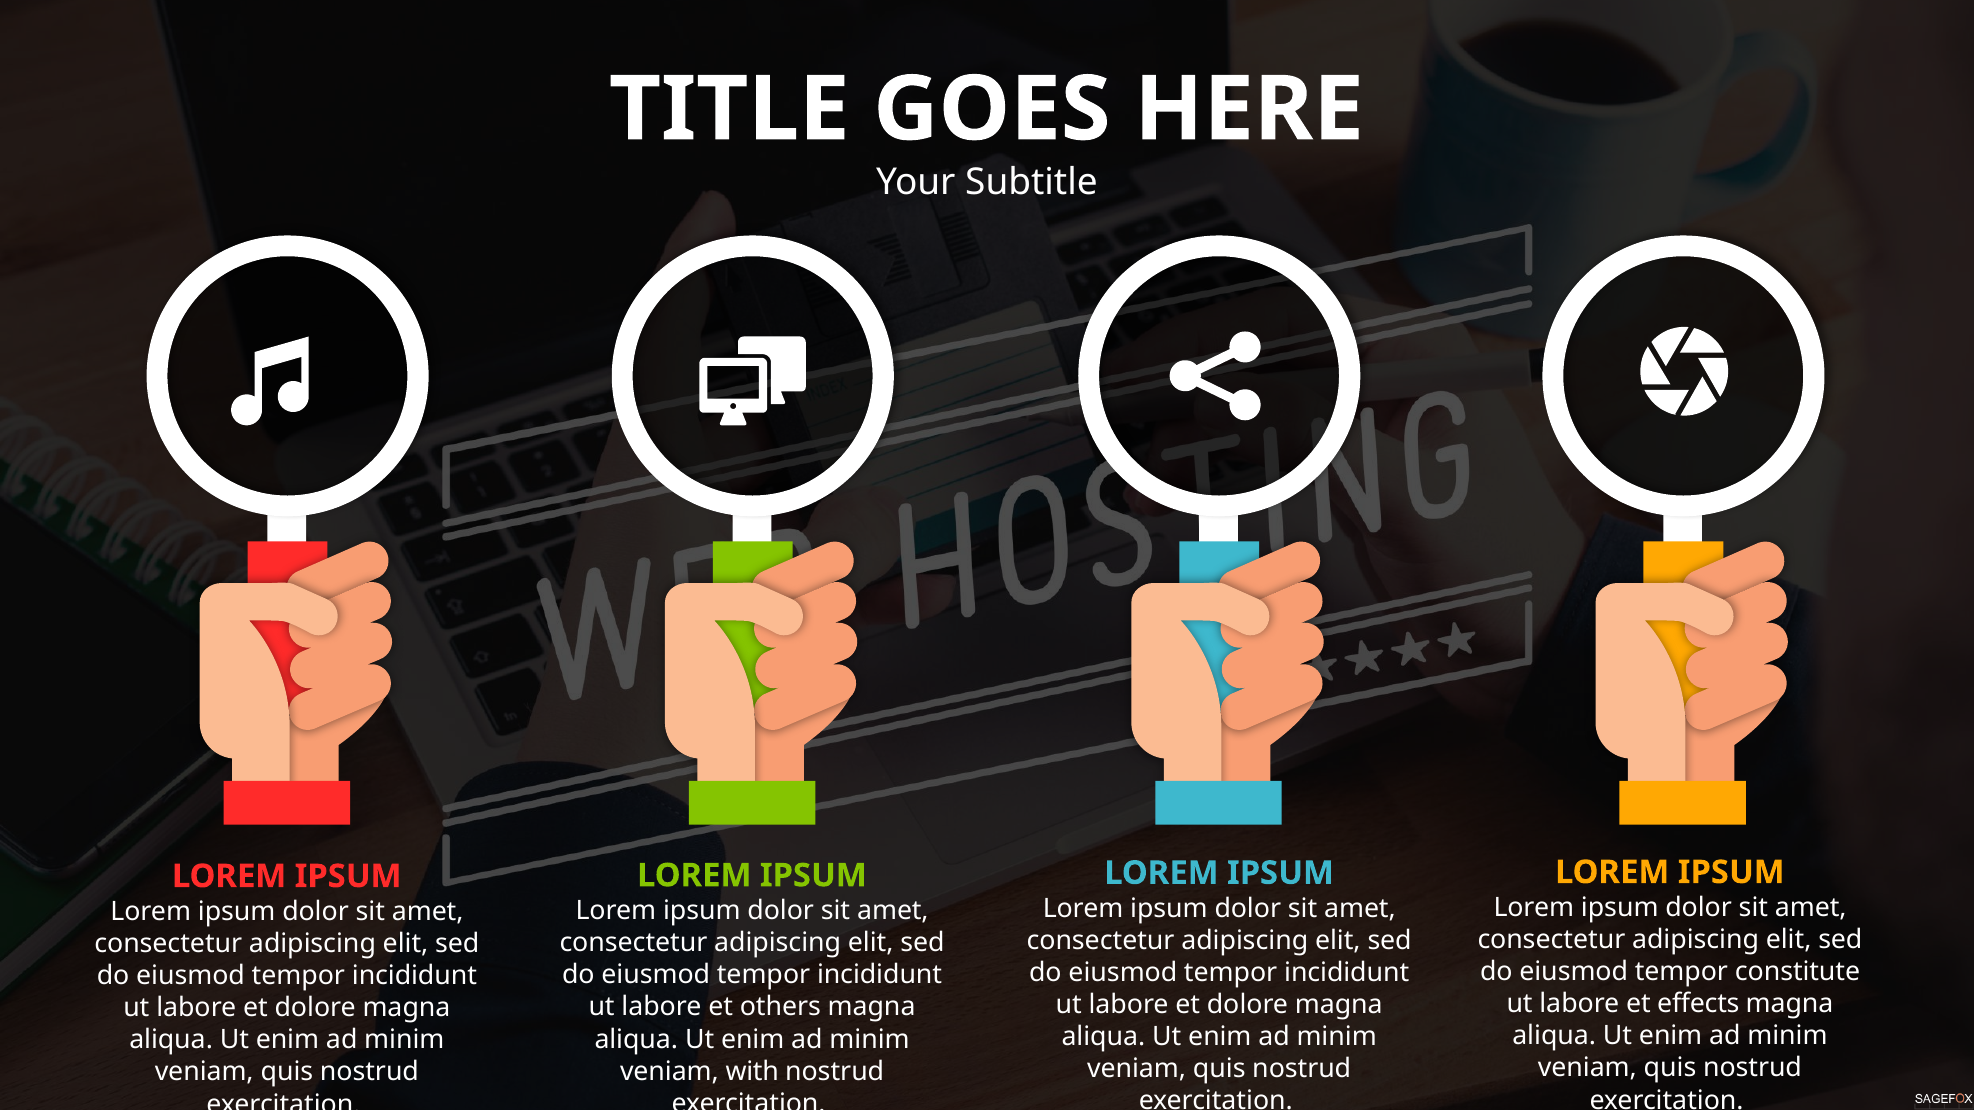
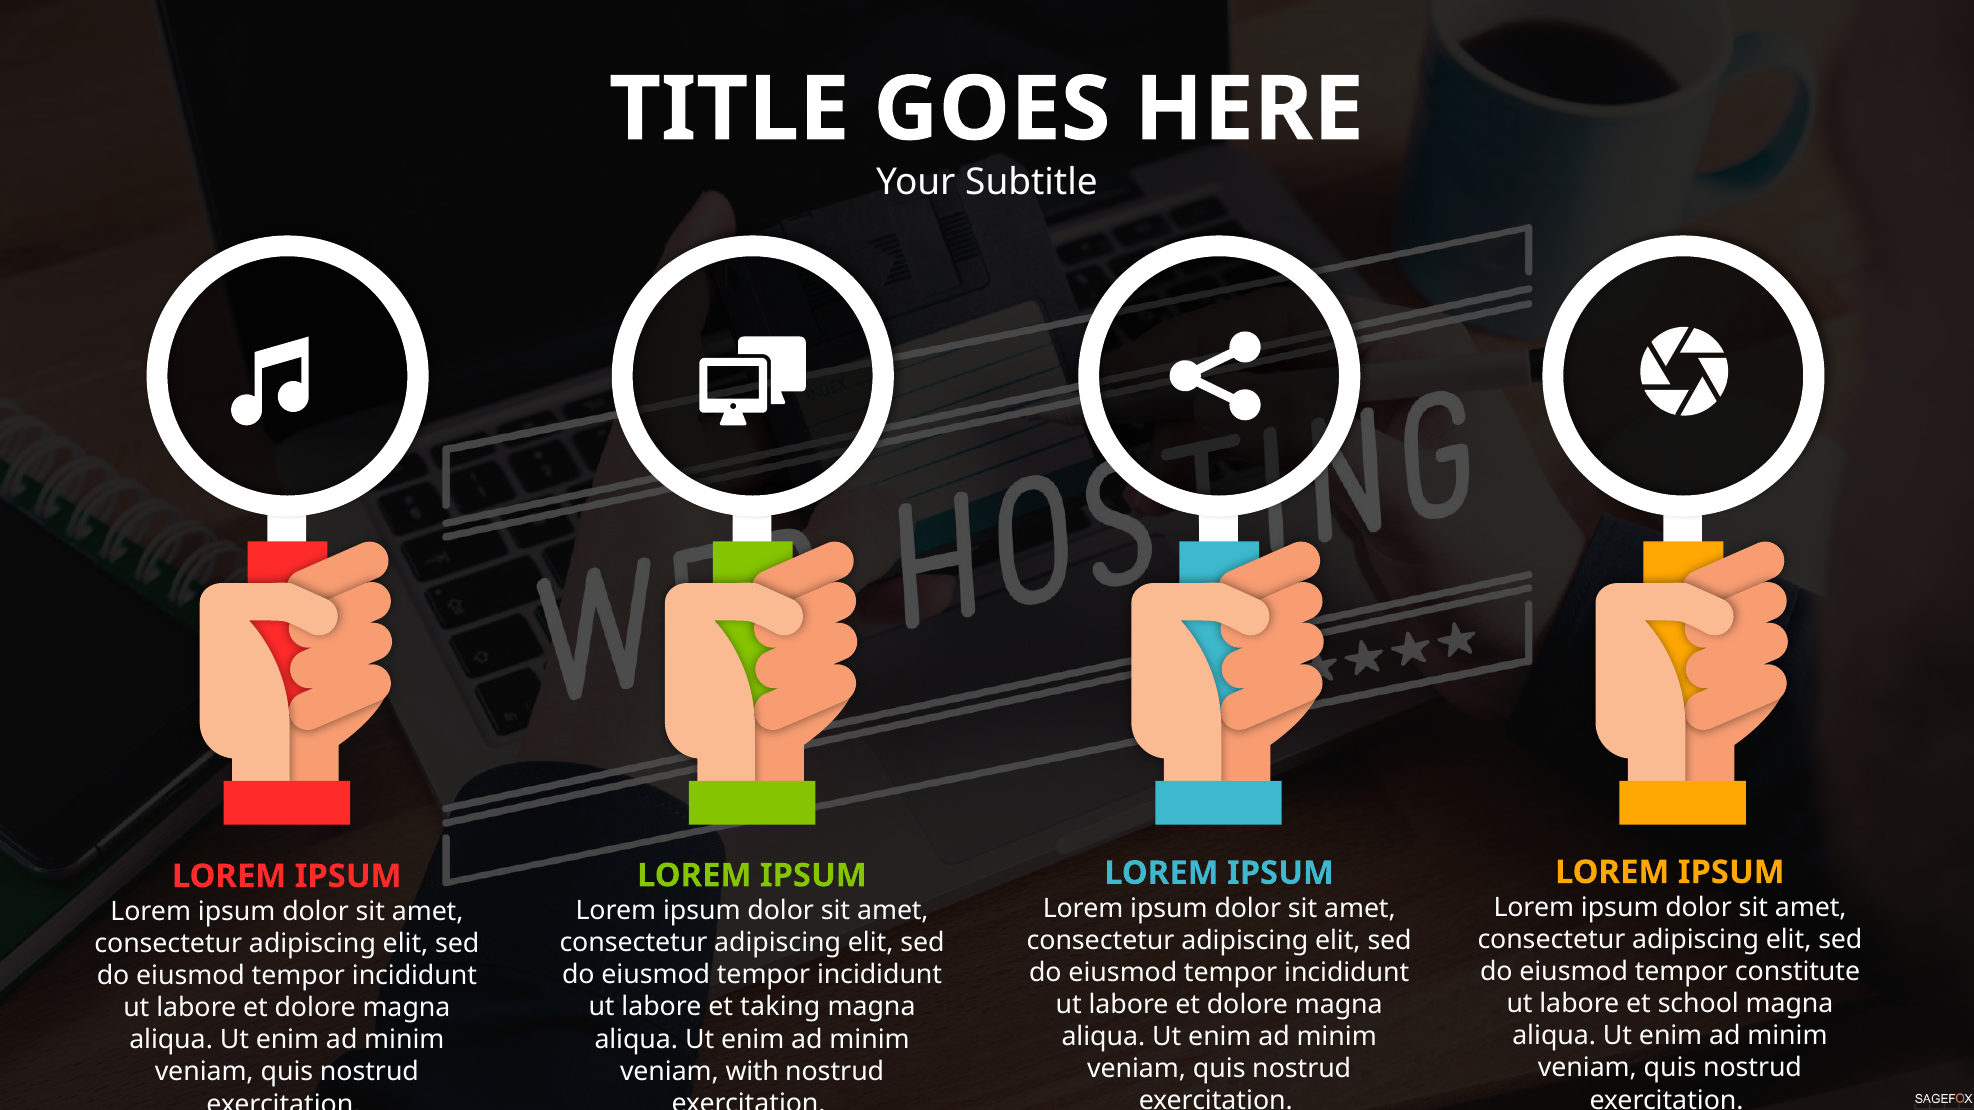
effects: effects -> school
others: others -> taking
